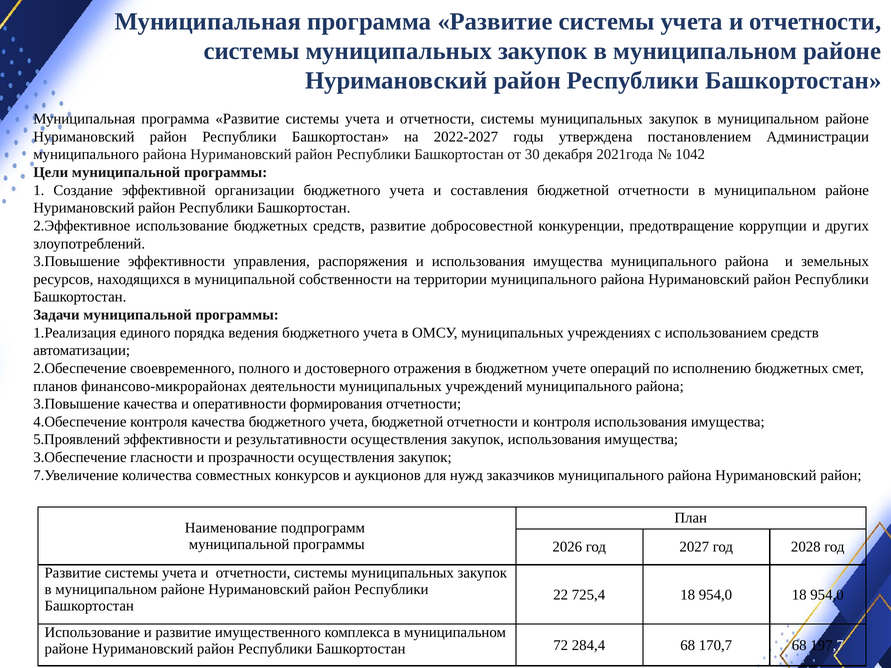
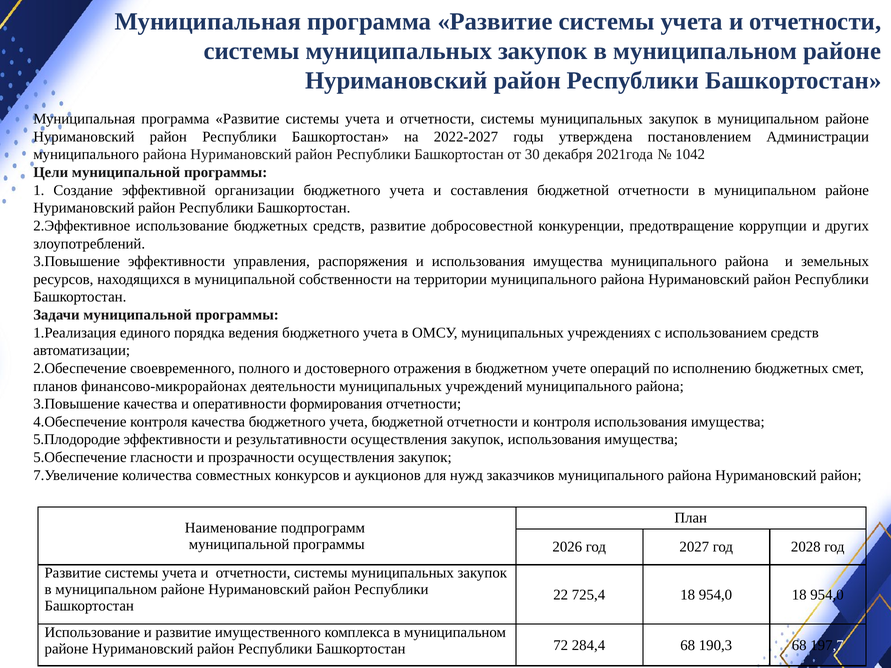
5.Проявлений: 5.Проявлений -> 5.Плодородие
3.Обеспечение: 3.Обеспечение -> 5.Обеспечение
170,7: 170,7 -> 190,3
